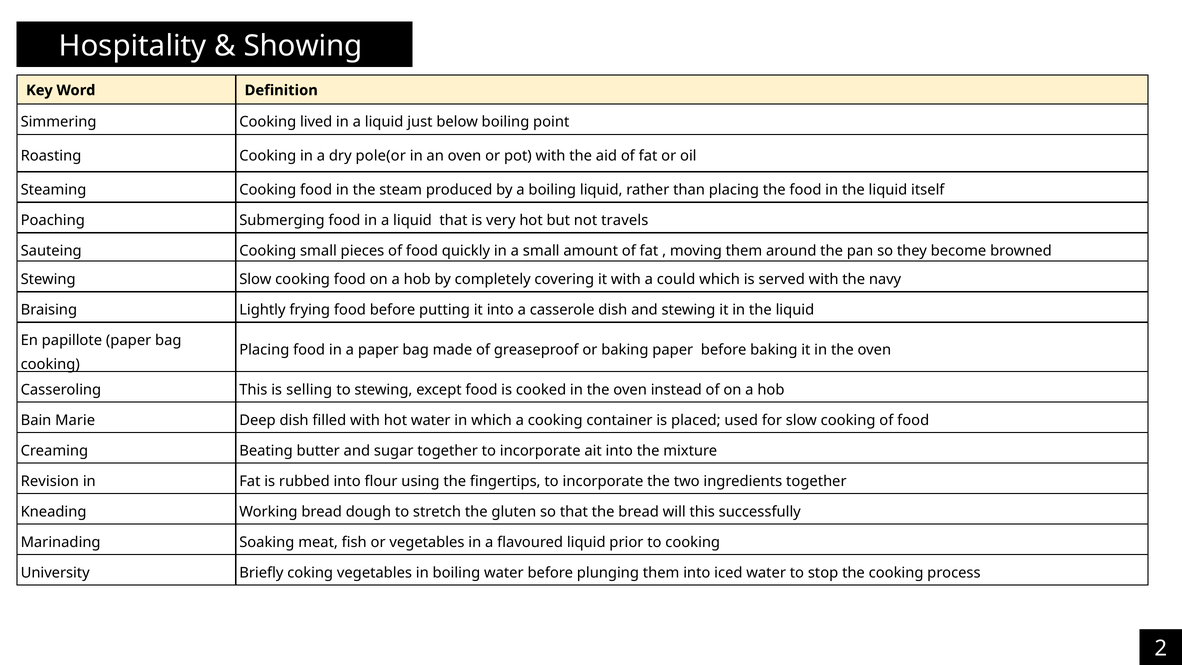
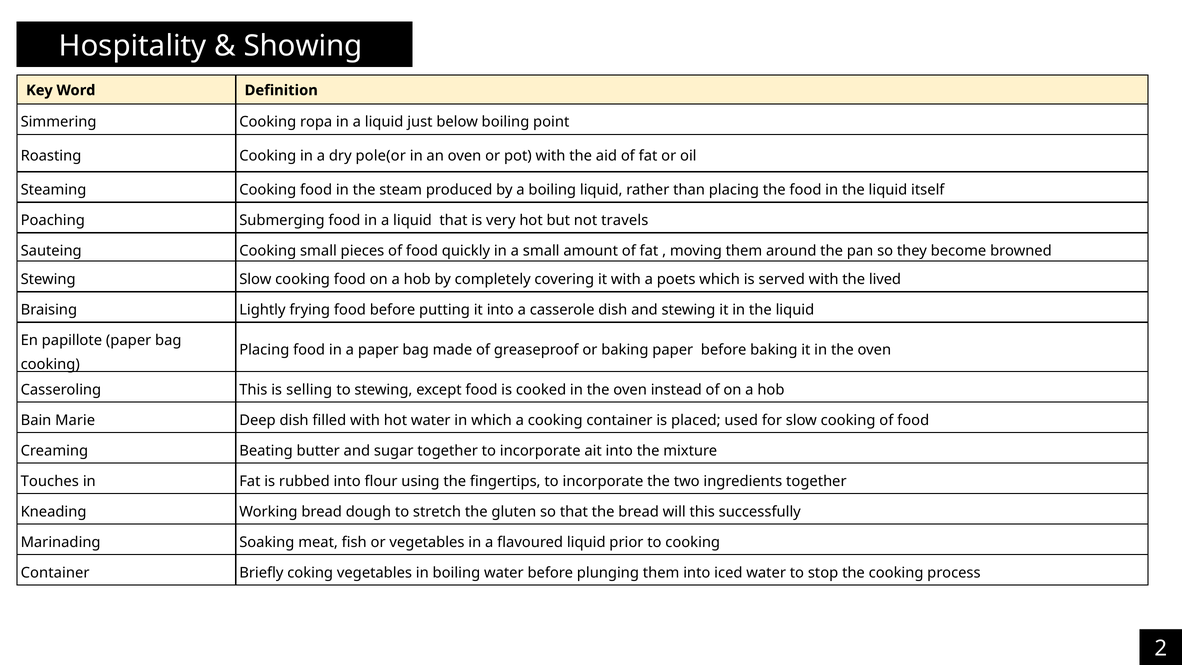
lived: lived -> ropa
could: could -> poets
navy: navy -> lived
Revision: Revision -> Touches
University at (55, 573): University -> Container
